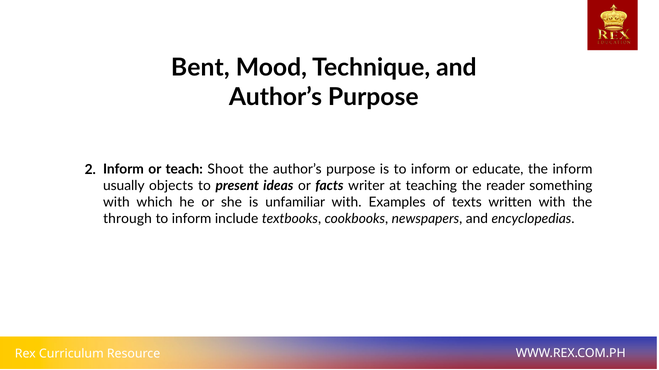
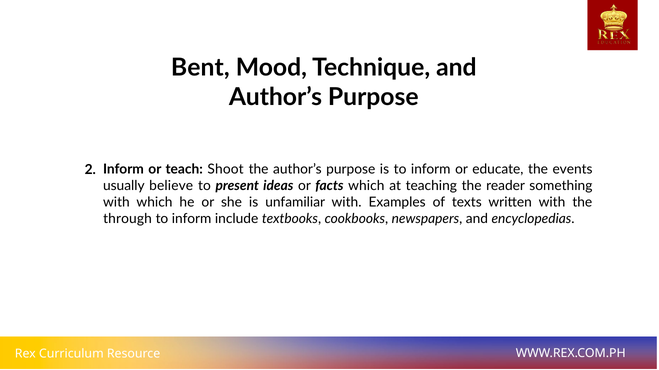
the inform: inform -> events
objects: objects -> believe
facts writer: writer -> which
